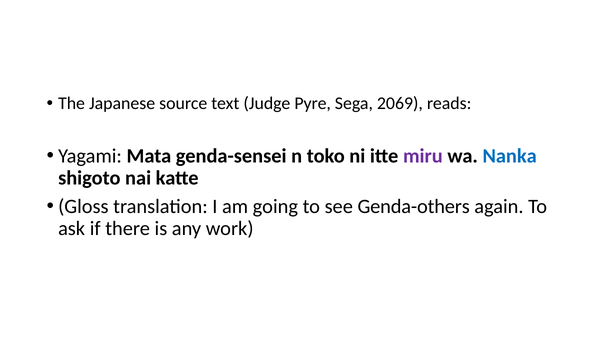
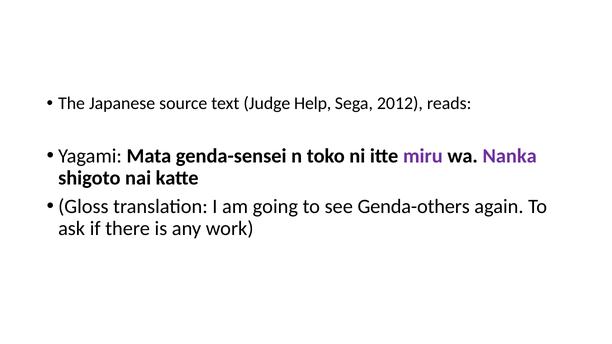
Pyre: Pyre -> Help
2069: 2069 -> 2012
Nanka colour: blue -> purple
